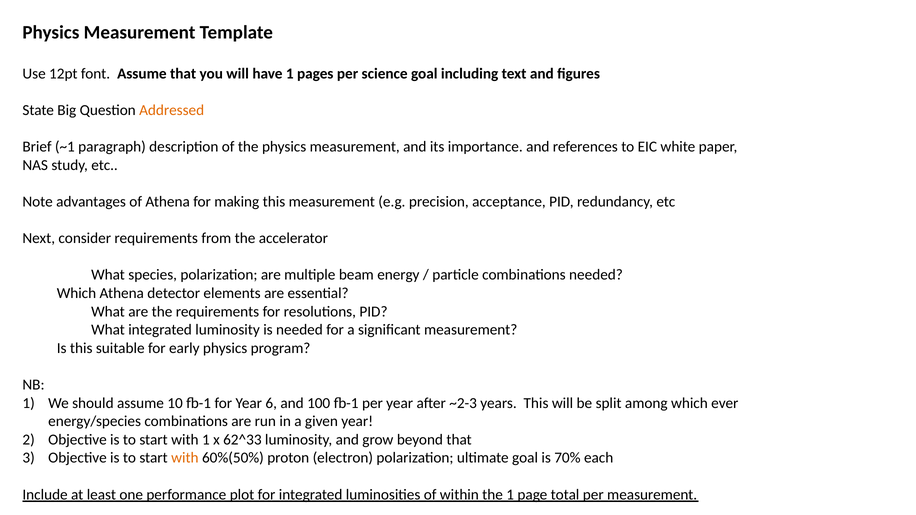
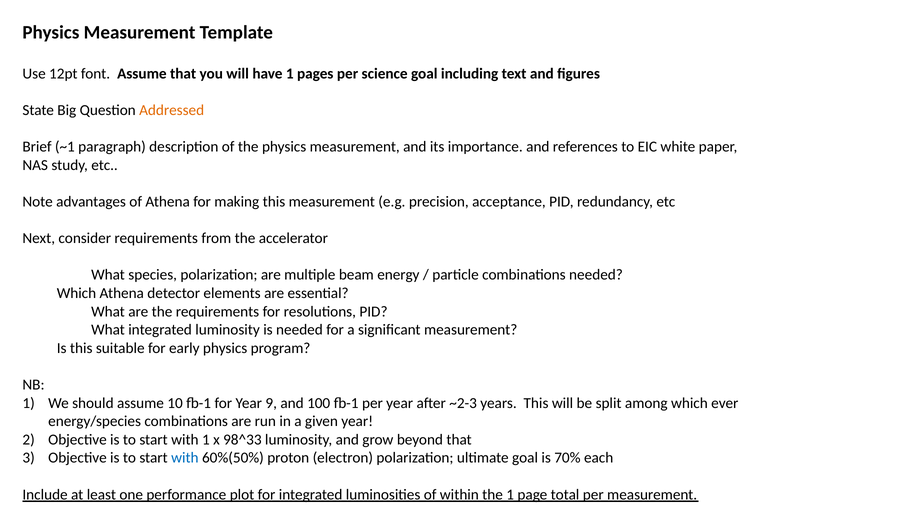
6: 6 -> 9
62^33: 62^33 -> 98^33
with at (185, 458) colour: orange -> blue
